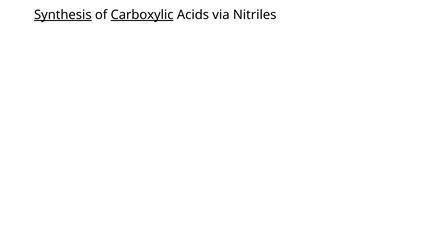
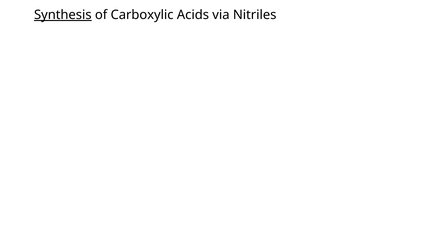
Carboxylic underline: present -> none
